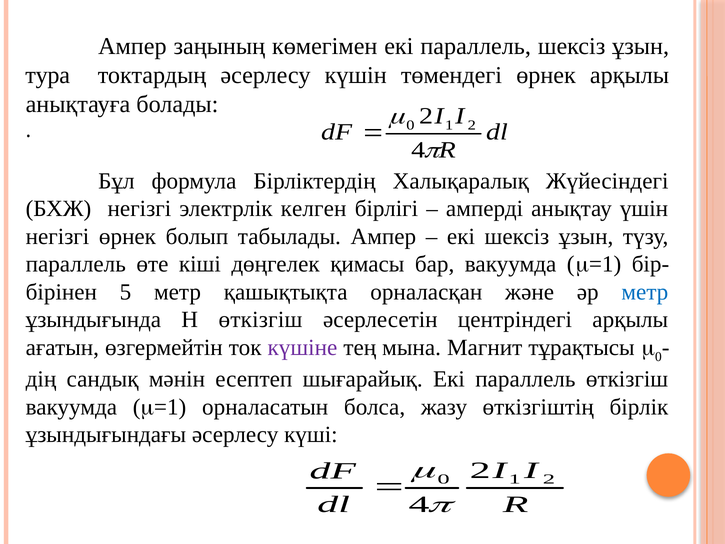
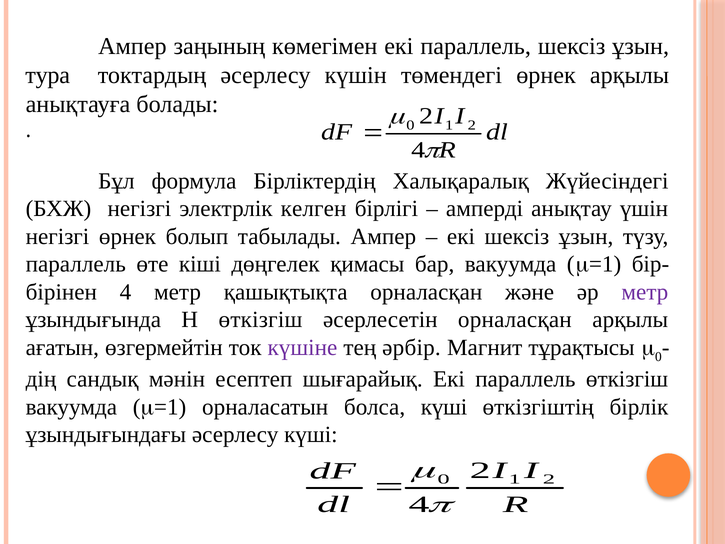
5 at (126, 292): 5 -> 4
метр at (645, 292) colour: blue -> purple
әсерлесетін центріндегі: центріндегі -> орналасқан
мына: мына -> әрбір
болса жазу: жазу -> күші
